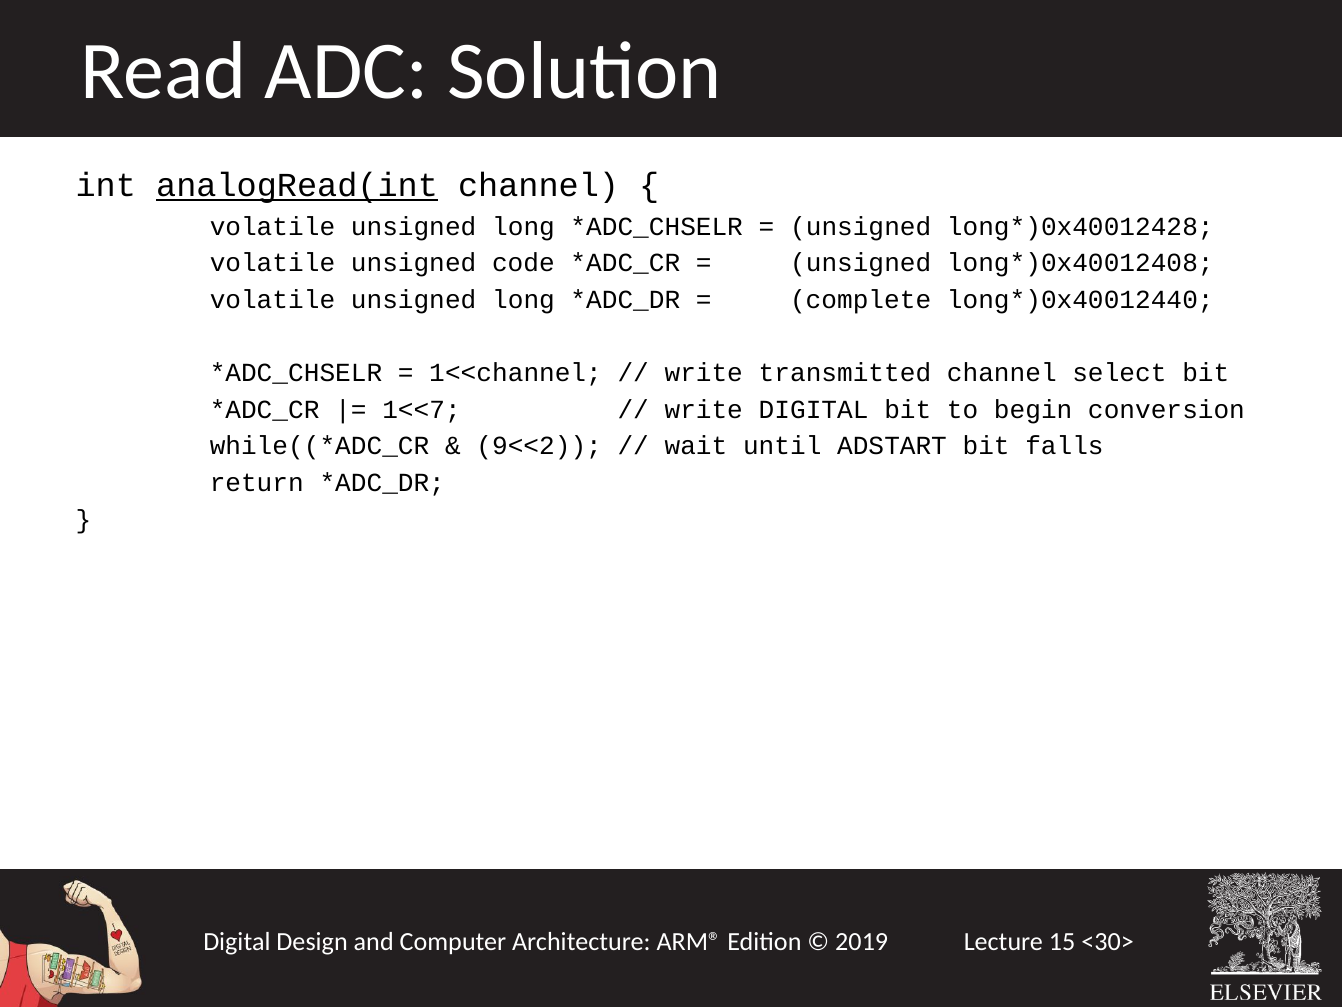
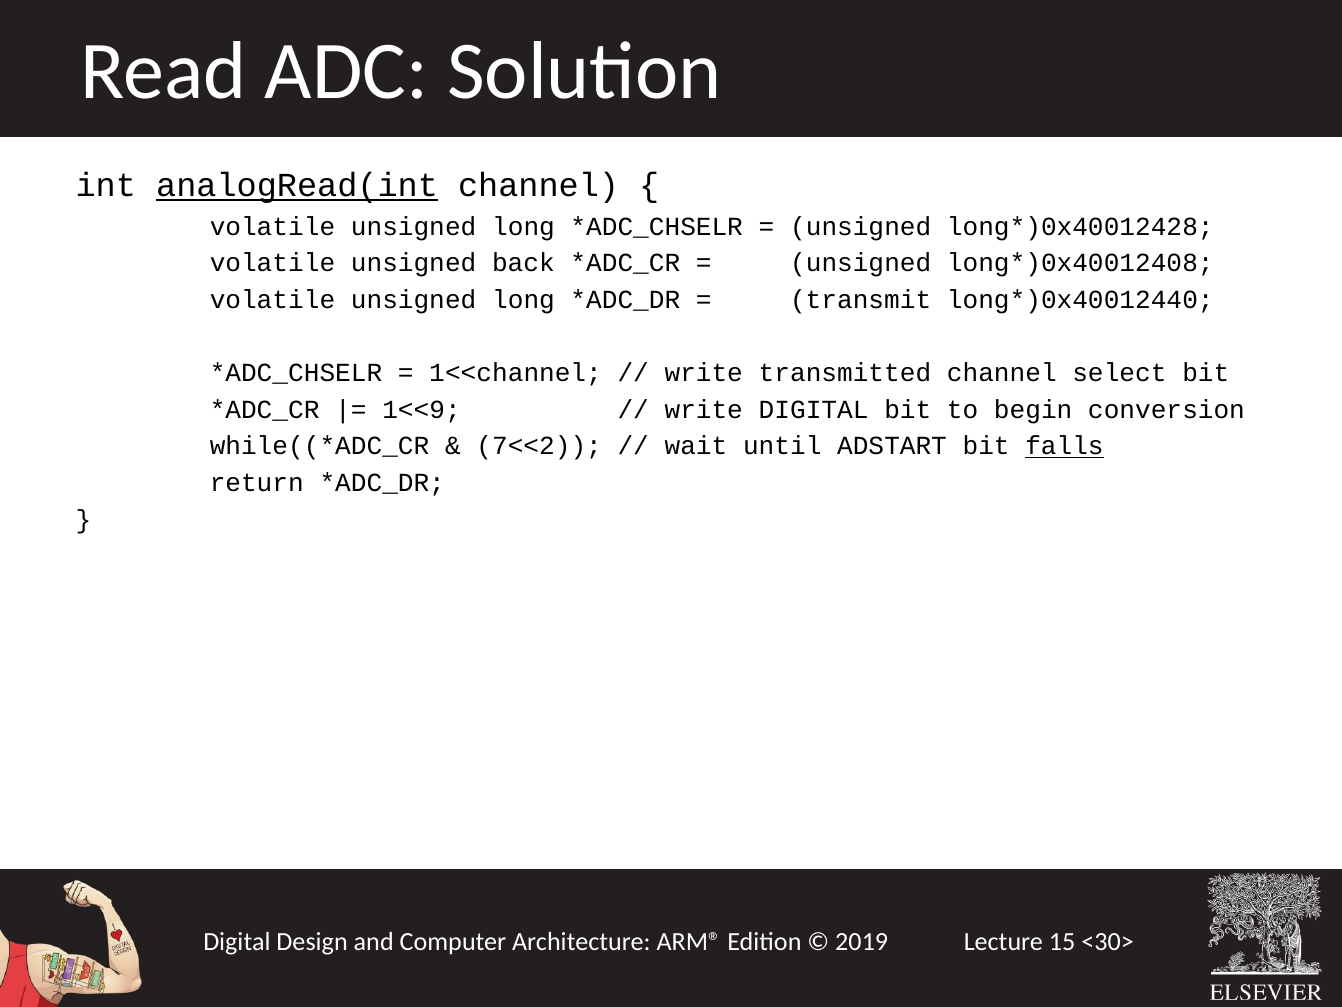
code: code -> back
complete: complete -> transmit
1<<7: 1<<7 -> 1<<9
9<<2: 9<<2 -> 7<<2
falls underline: none -> present
